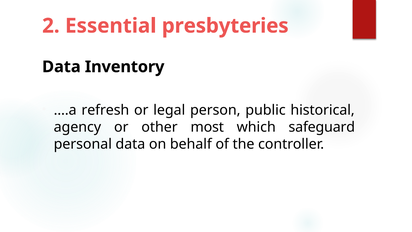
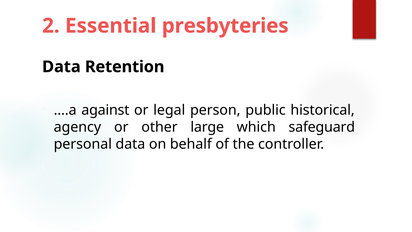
Inventory: Inventory -> Retention
refresh: refresh -> against
most: most -> large
